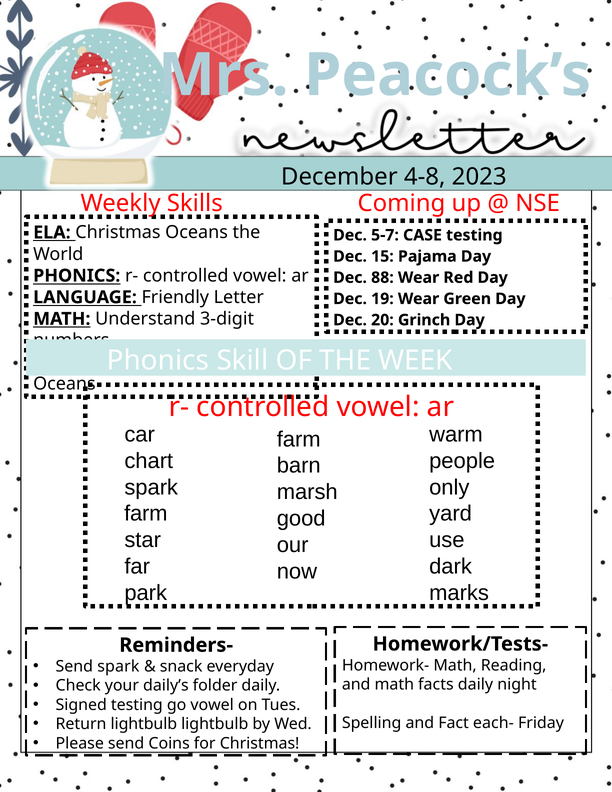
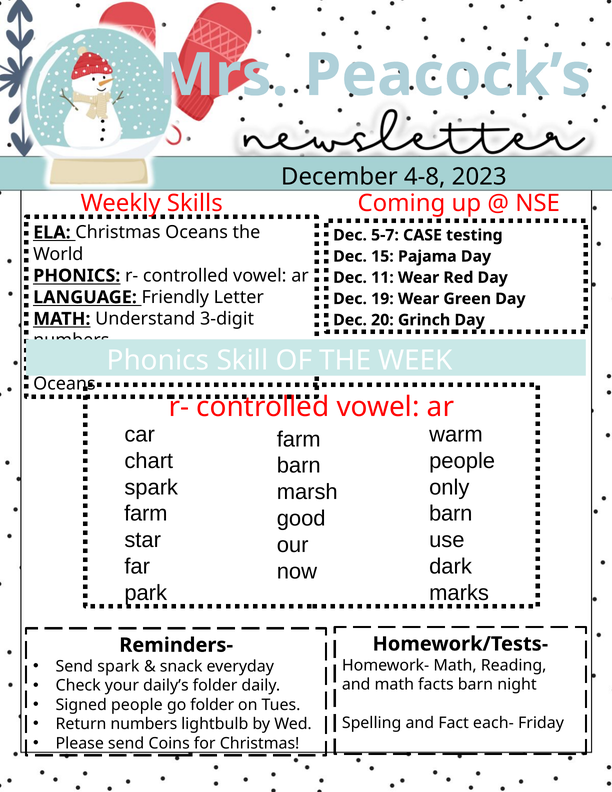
88: 88 -> 11
yard at (451, 514): yard -> barn
facts daily: daily -> barn
Signed testing: testing -> people
go vowel: vowel -> folder
Return lightbulb: lightbulb -> numbers
